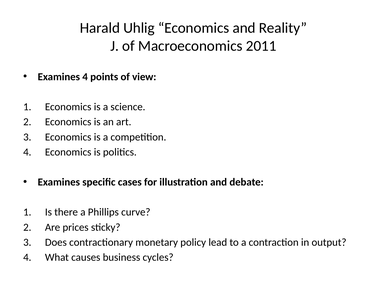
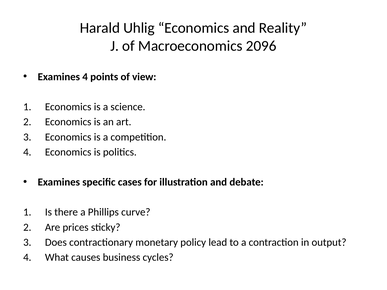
2011: 2011 -> 2096
